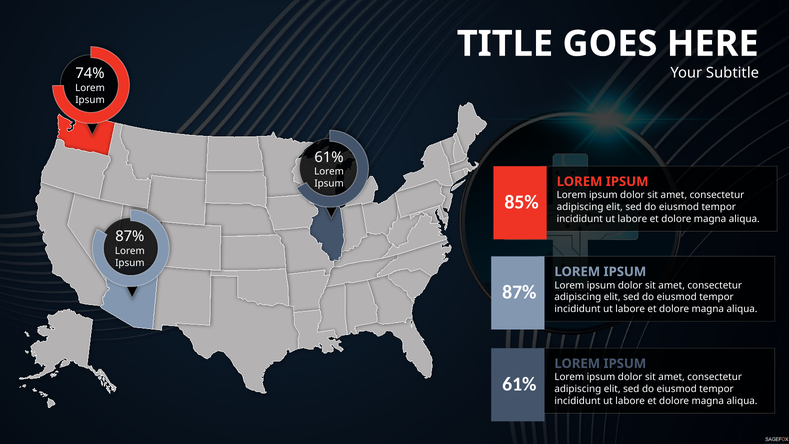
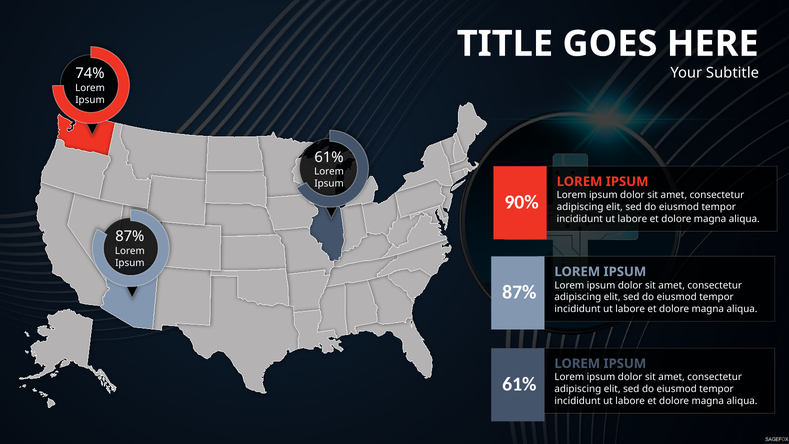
85%: 85% -> 90%
